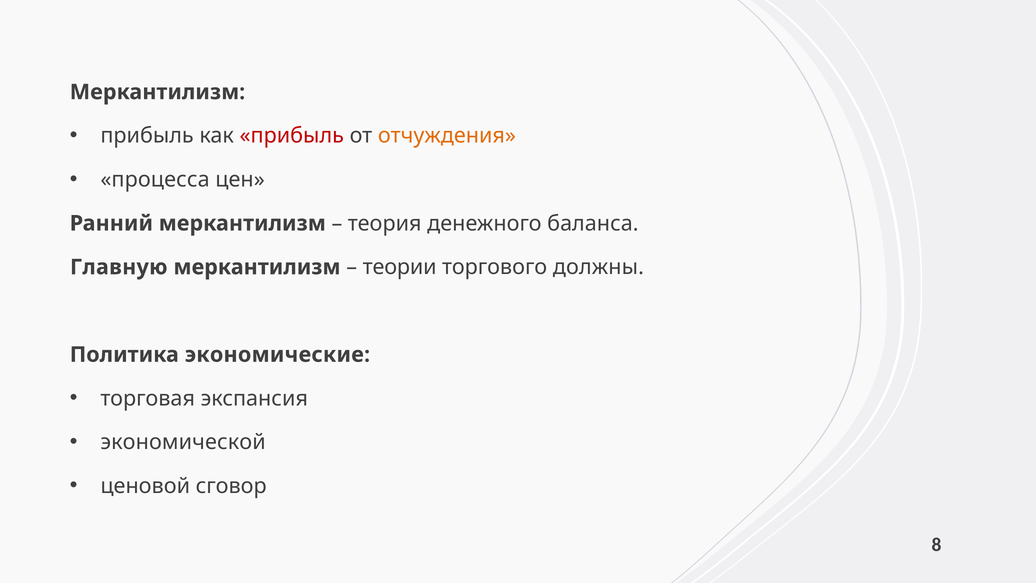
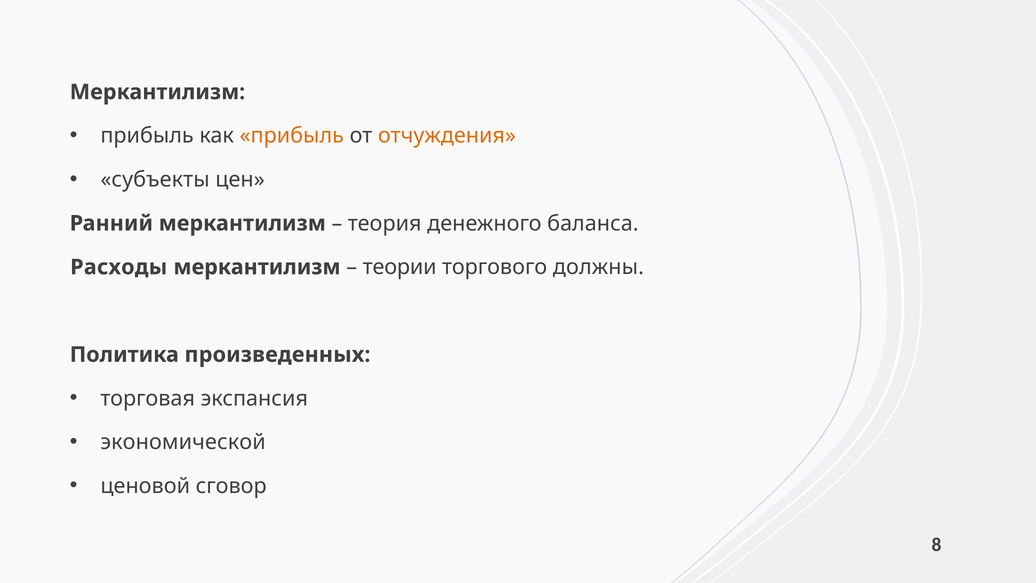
прибыль at (292, 136) colour: red -> orange
процесса: процесса -> субъекты
Главную: Главную -> Расходы
экономические: экономические -> произведенных
